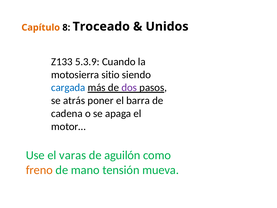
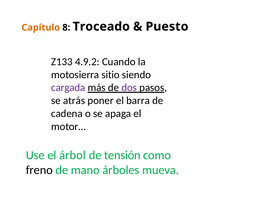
Unidos: Unidos -> Puesto
5.3.9: 5.3.9 -> 4.9.2
cargada colour: blue -> purple
varas: varas -> árbol
aguilón: aguilón -> tensión
freno colour: orange -> black
tensión: tensión -> árboles
